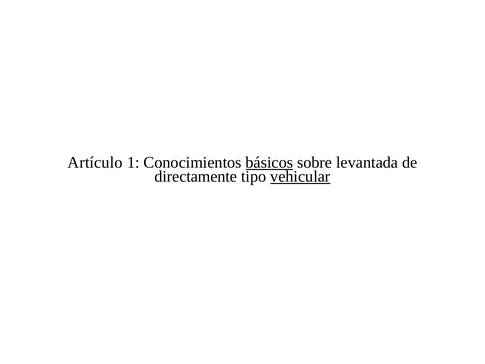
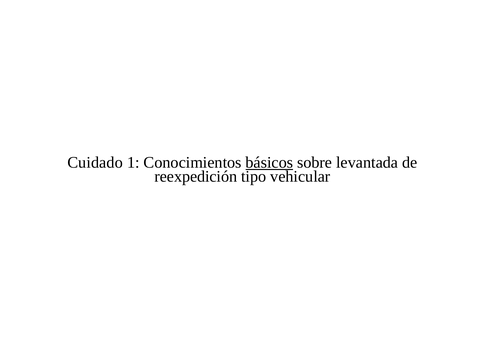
Artículo: Artículo -> Cuidado
directamente: directamente -> reexpedición
vehicular underline: present -> none
